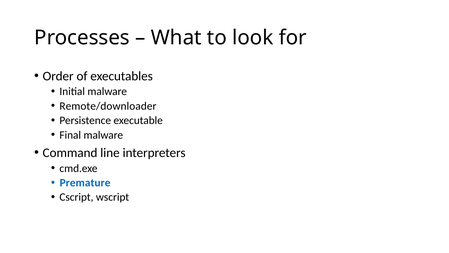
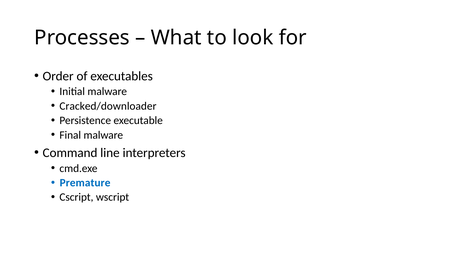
Remote/downloader: Remote/downloader -> Cracked/downloader
